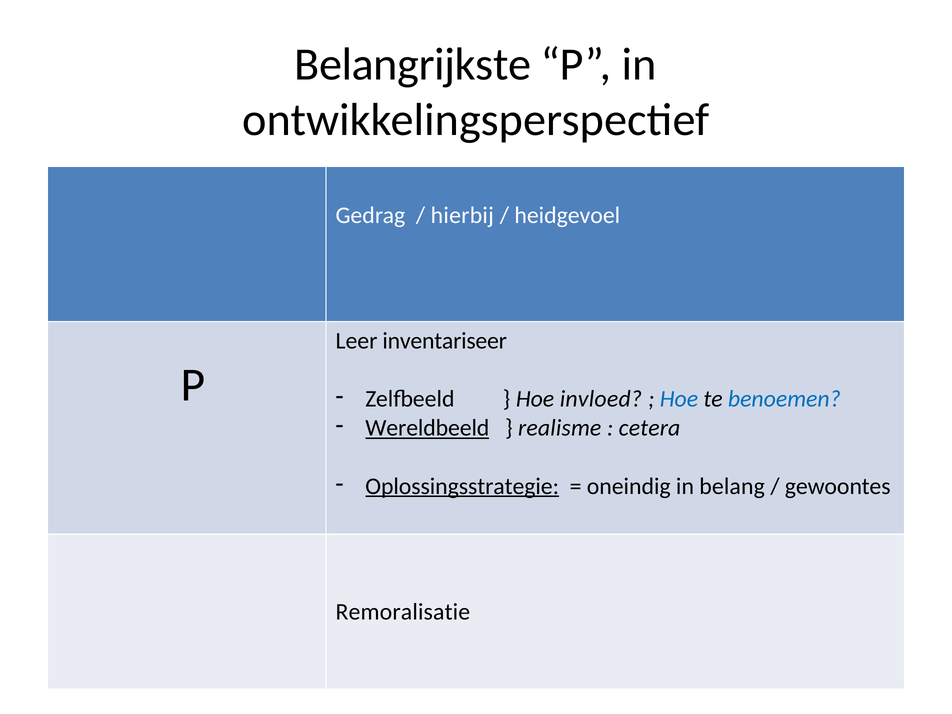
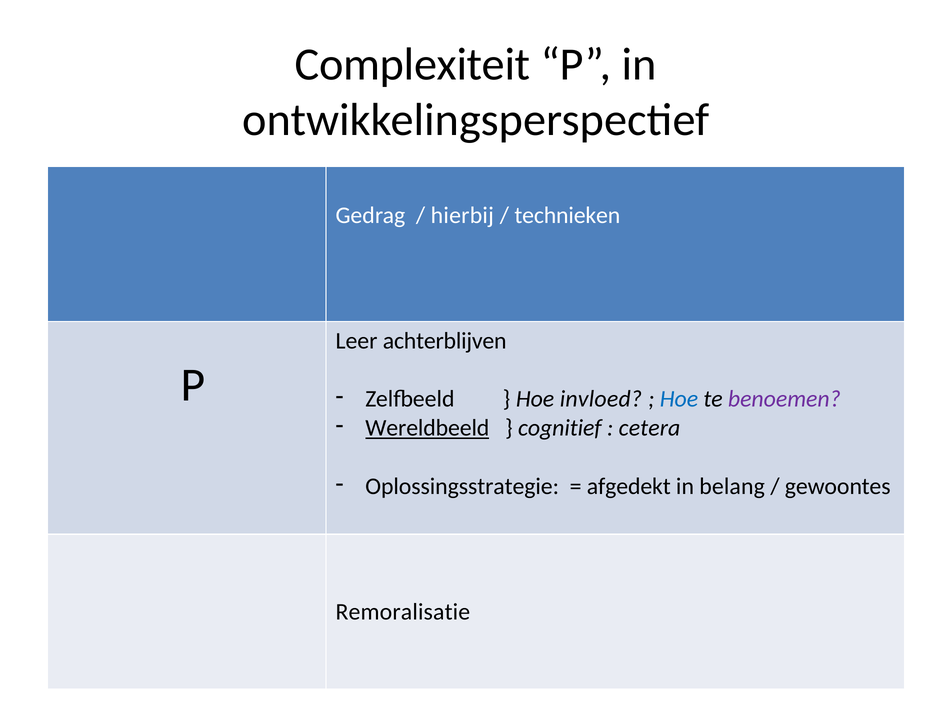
Belangrijkste: Belangrijkste -> Complexiteit
heidgevoel: heidgevoel -> technieken
inventariseer: inventariseer -> achterblijven
benoemen colour: blue -> purple
realisme: realisme -> cognitief
Oplossingsstrategie underline: present -> none
oneindig: oneindig -> afgedekt
